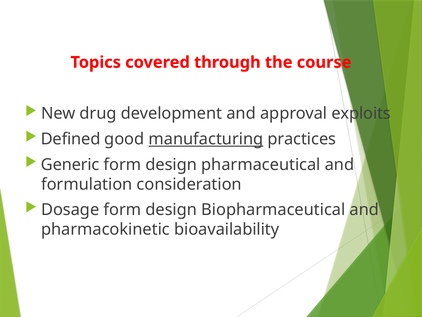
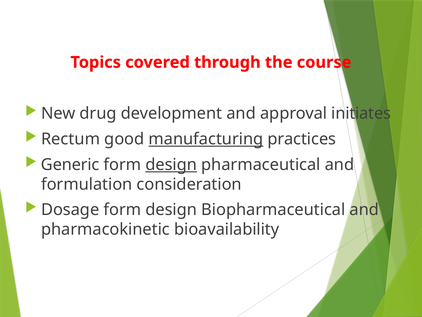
exploits: exploits -> initiates
Defined: Defined -> Rectum
design at (171, 164) underline: none -> present
